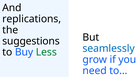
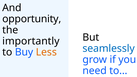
replications: replications -> opportunity
suggestions: suggestions -> importantly
Less colour: green -> orange
